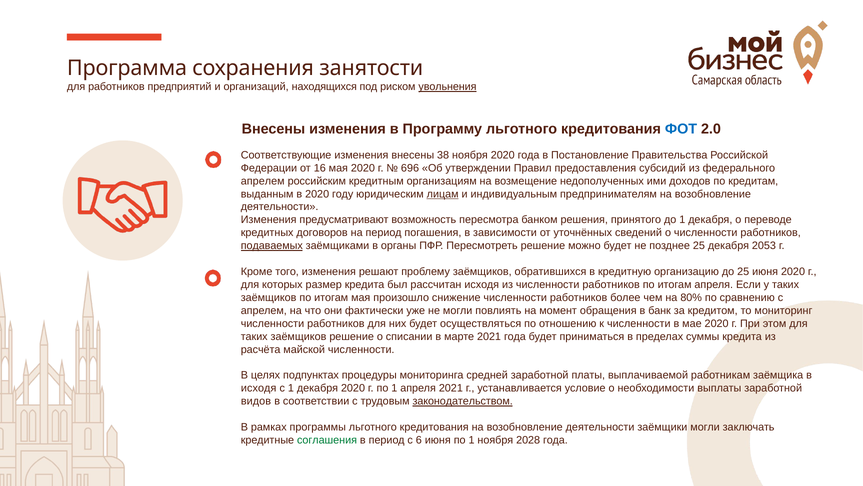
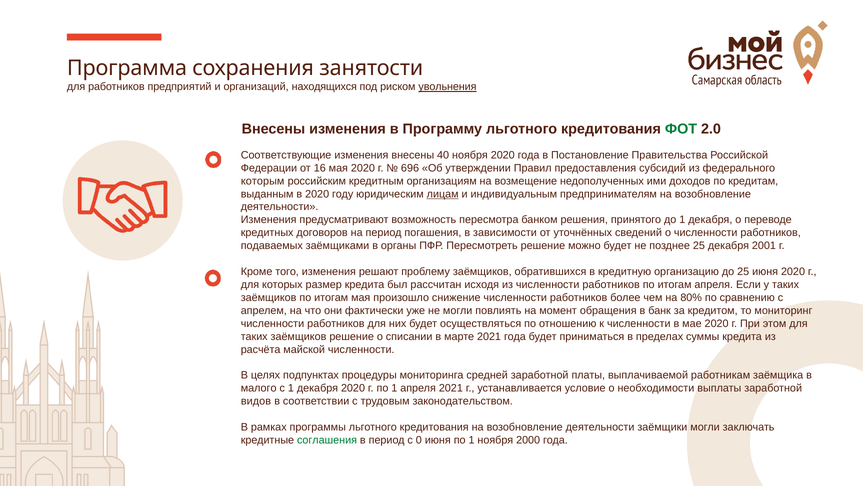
ФОТ colour: blue -> green
38: 38 -> 40
апрелем at (263, 181): апрелем -> которым
подаваемых underline: present -> none
2053: 2053 -> 2001
исходя at (259, 388): исходя -> малого
законодательством underline: present -> none
6: 6 -> 0
2028: 2028 -> 2000
